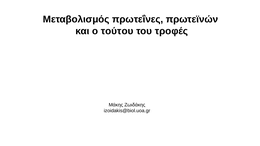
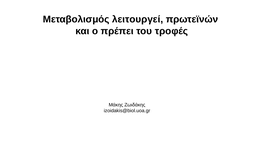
πρωτεΐνες: πρωτεΐνες -> λειτουργεί
τούτου: τούτου -> πρέπει
